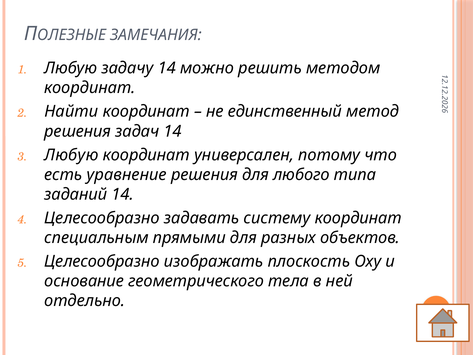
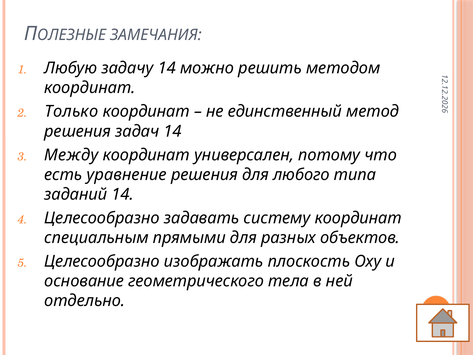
Найти: Найти -> Только
Любую at (71, 155): Любую -> Между
